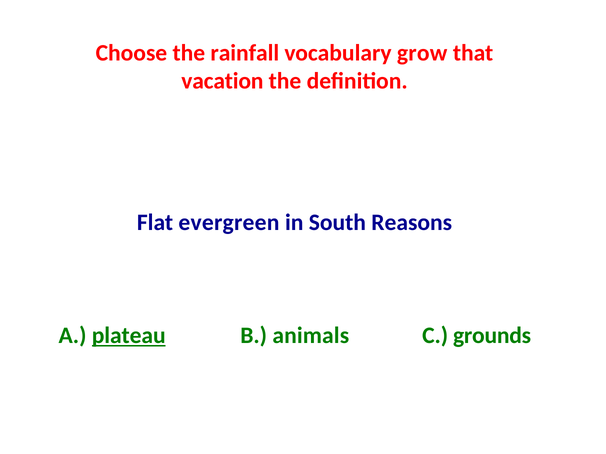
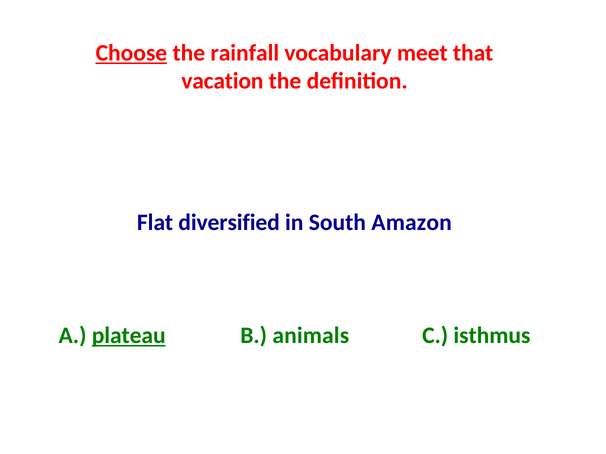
Choose underline: none -> present
grow: grow -> meet
evergreen: evergreen -> diversified
Reasons: Reasons -> Amazon
grounds: grounds -> isthmus
